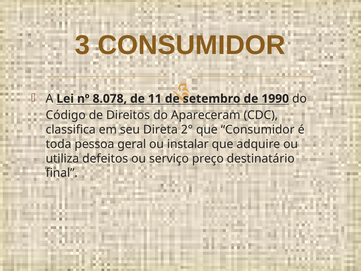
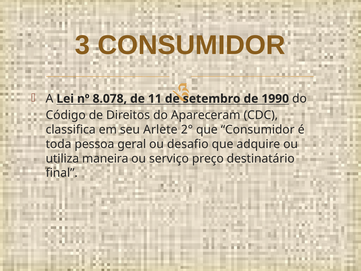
Direta: Direta -> Arlete
instalar: instalar -> desafio
defeitos: defeitos -> maneira
